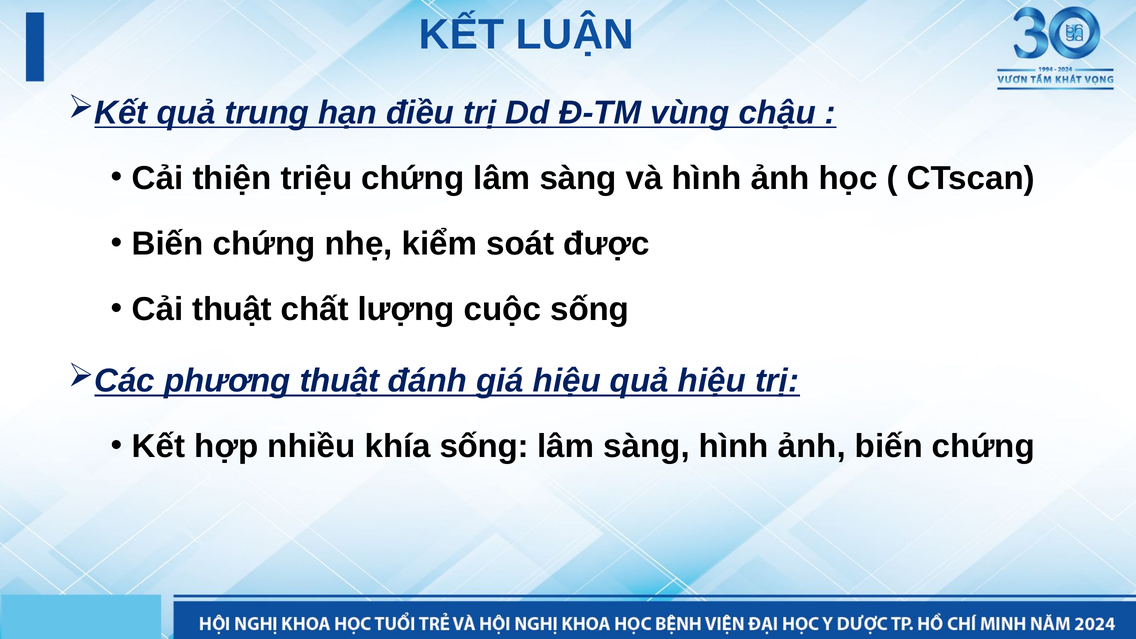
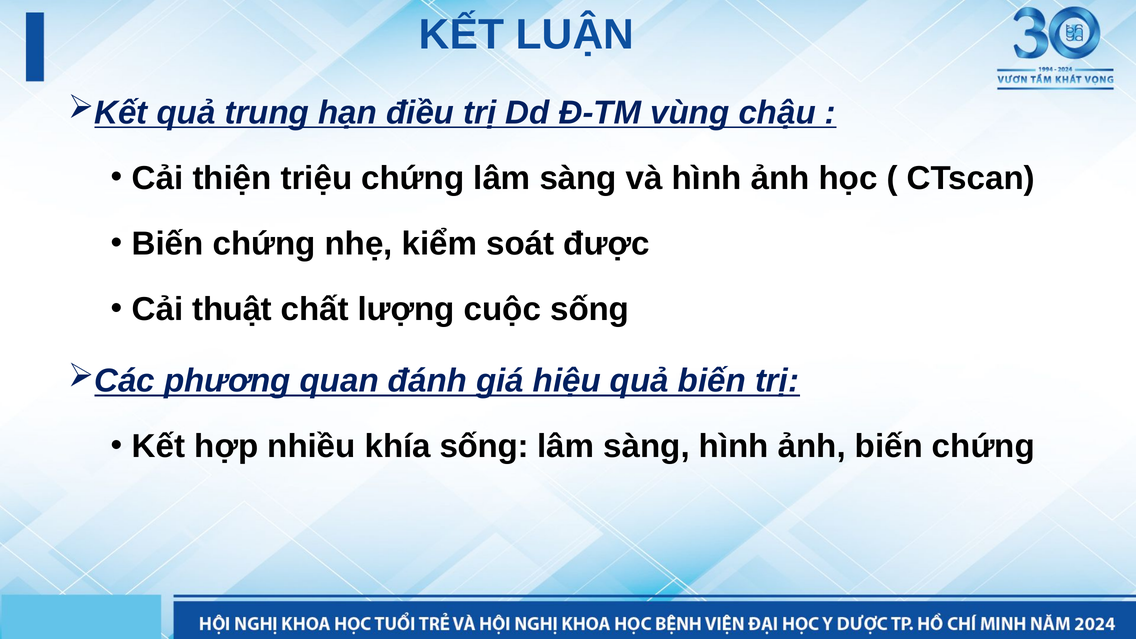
phương thuật: thuật -> quan
quả hiệu: hiệu -> biến
